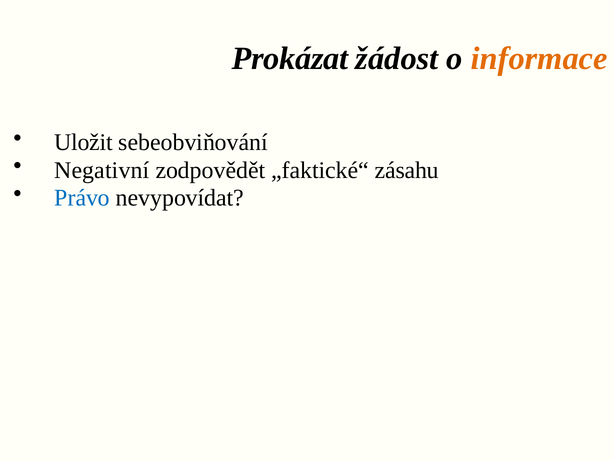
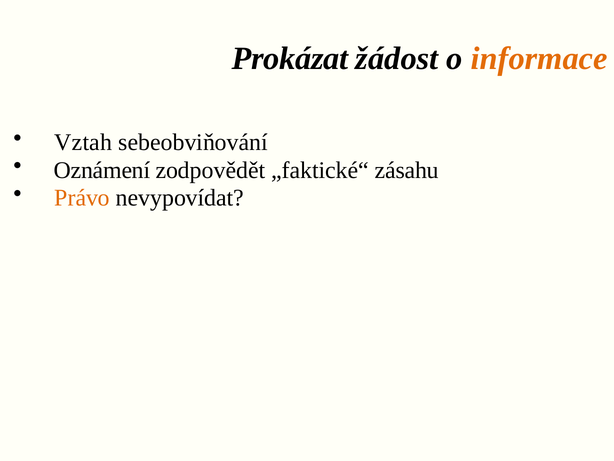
Uložit: Uložit -> Vztah
Negativní: Negativní -> Oznámení
Právo colour: blue -> orange
